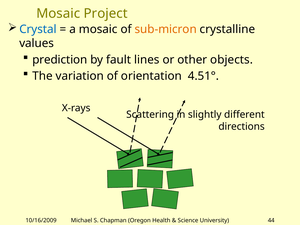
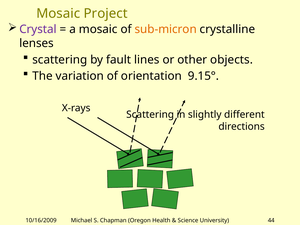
Crystal colour: blue -> purple
values: values -> lenses
prediction at (60, 60): prediction -> scattering
4.51°: 4.51° -> 9.15°
